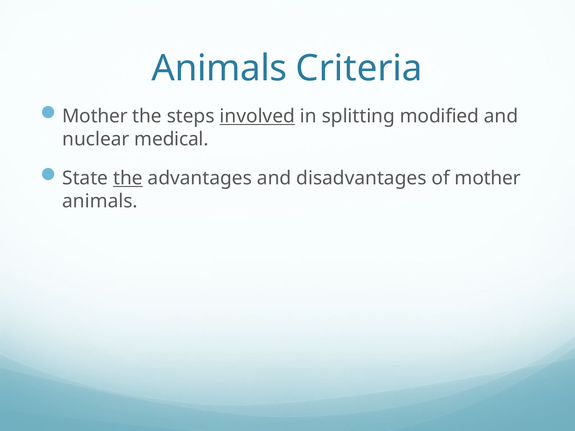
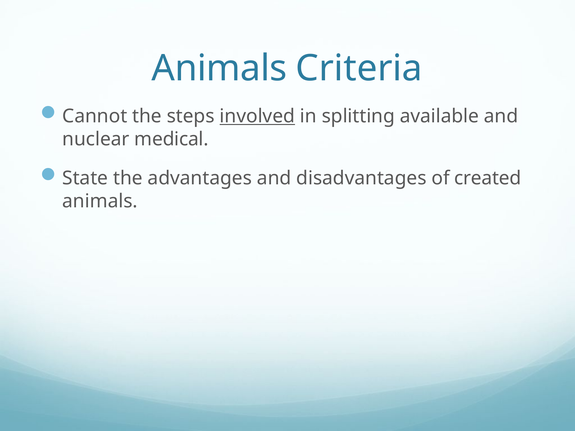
Mother at (95, 116): Mother -> Cannot
modified: modified -> available
the at (128, 178) underline: present -> none
of mother: mother -> created
